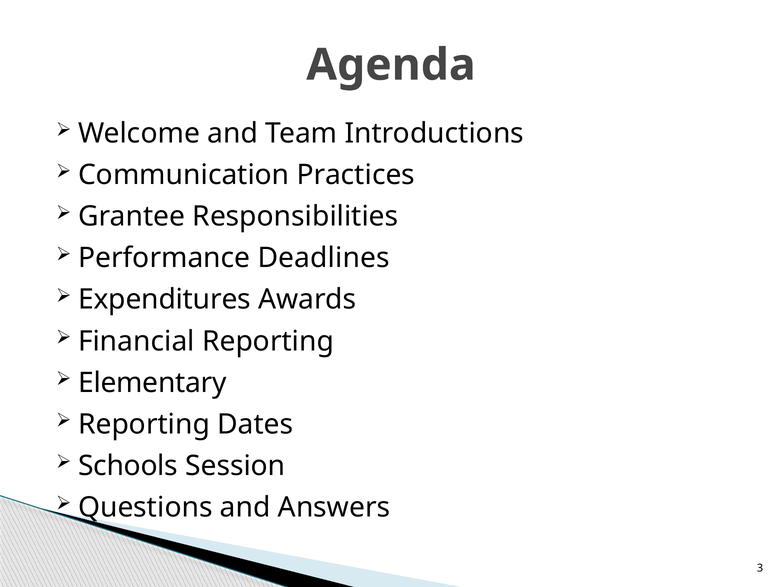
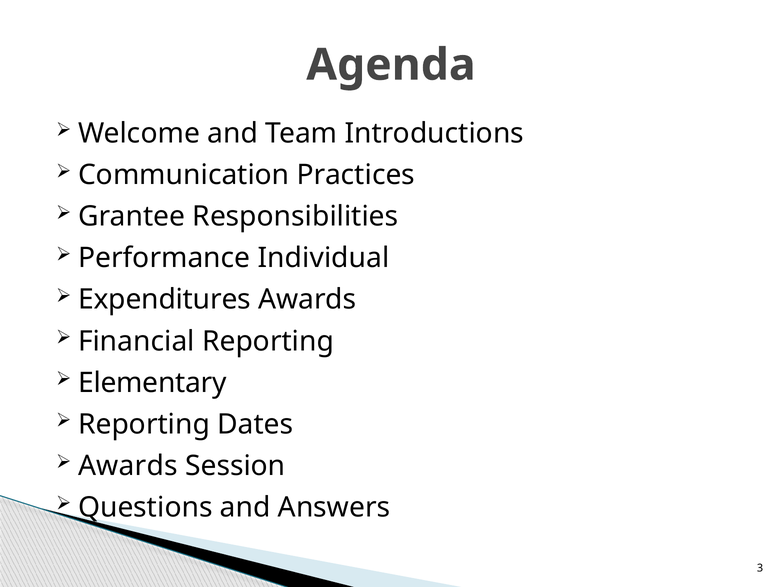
Deadlines: Deadlines -> Individual
Schools at (128, 465): Schools -> Awards
